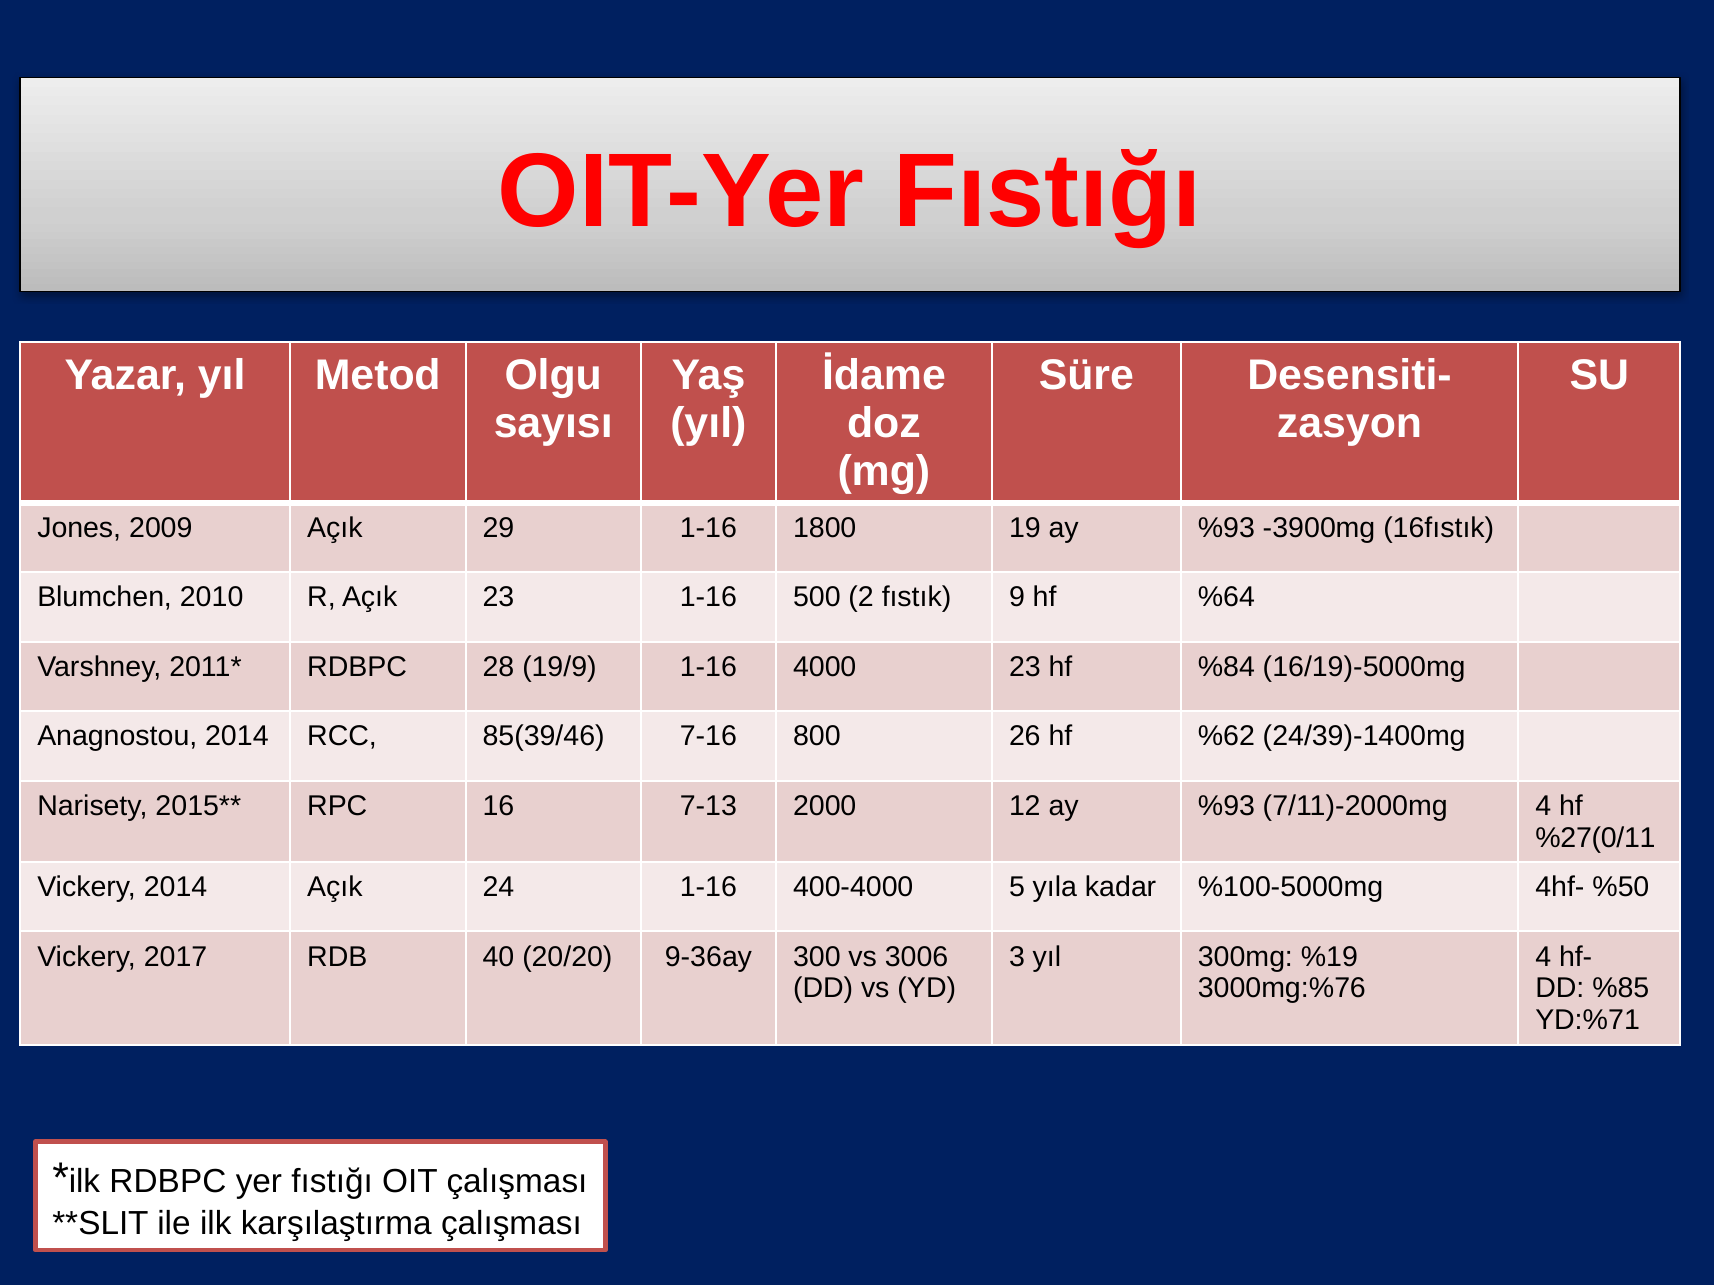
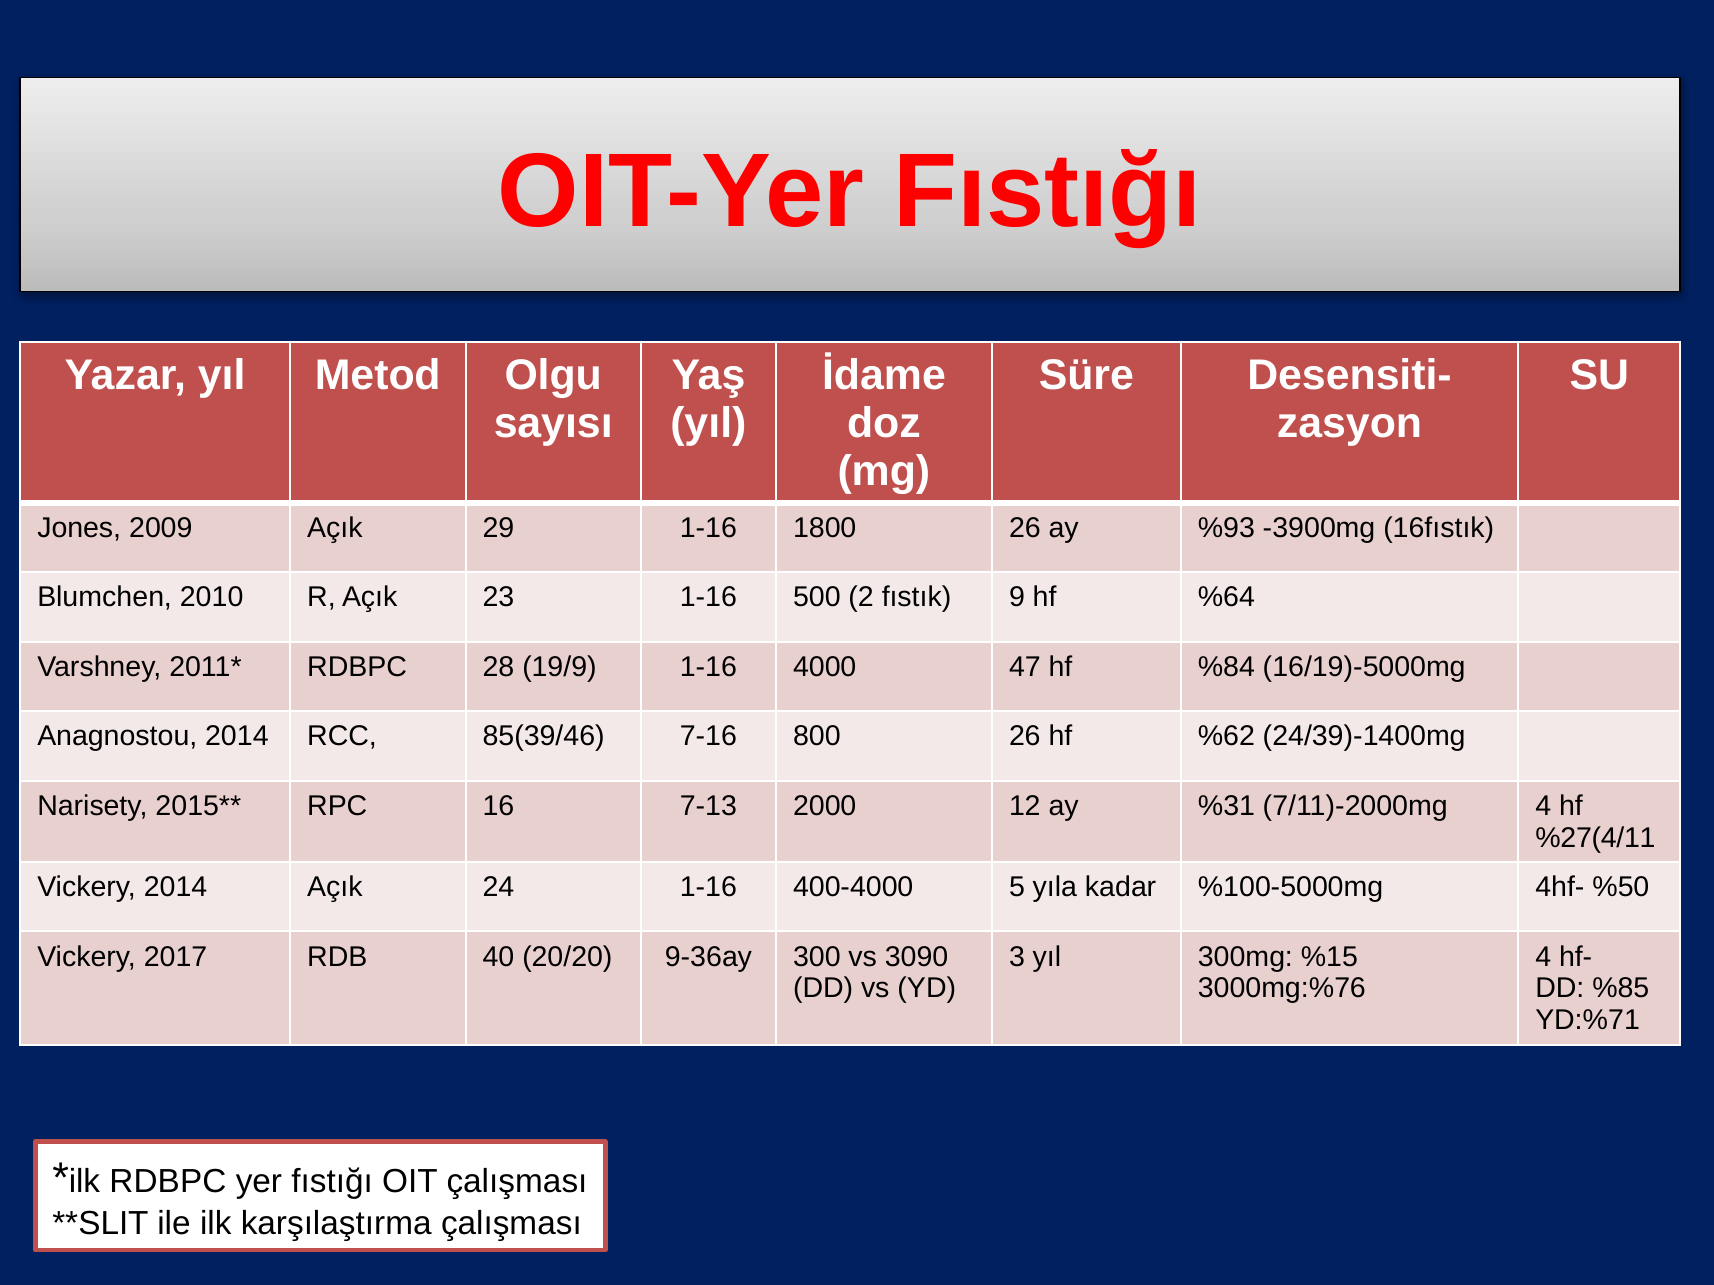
1800 19: 19 -> 26
4000 23: 23 -> 47
12 ay %93: %93 -> %31
%27(0/11: %27(0/11 -> %27(4/11
3006: 3006 -> 3090
%19: %19 -> %15
